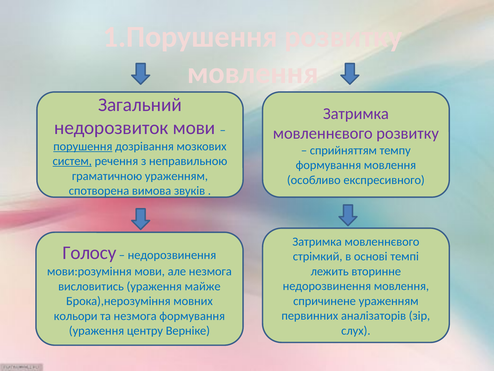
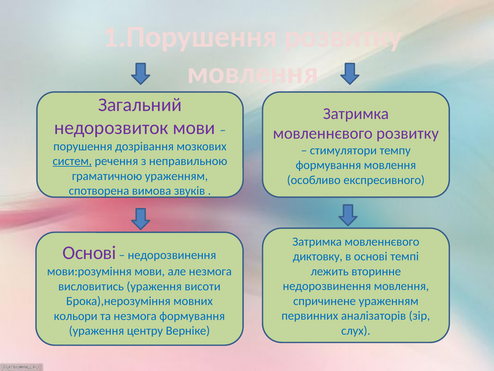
порушення underline: present -> none
сприйняттям: сприйняттям -> стимулятори
Голосу at (89, 253): Голосу -> Основі
стрімкий: стрімкий -> диктовку
майже: майже -> висоти
